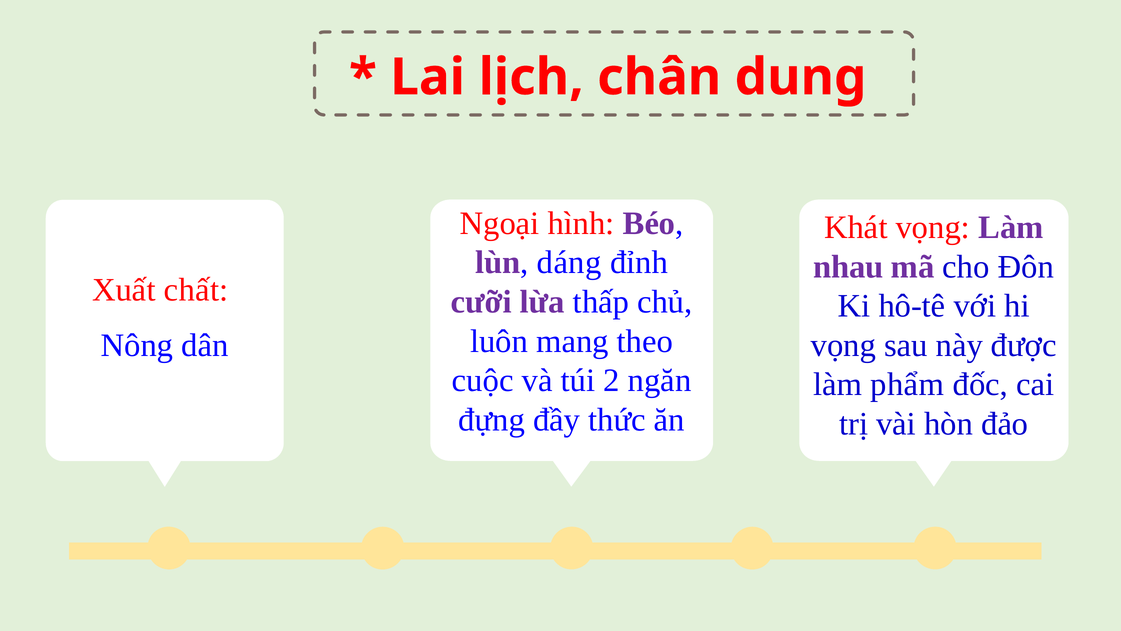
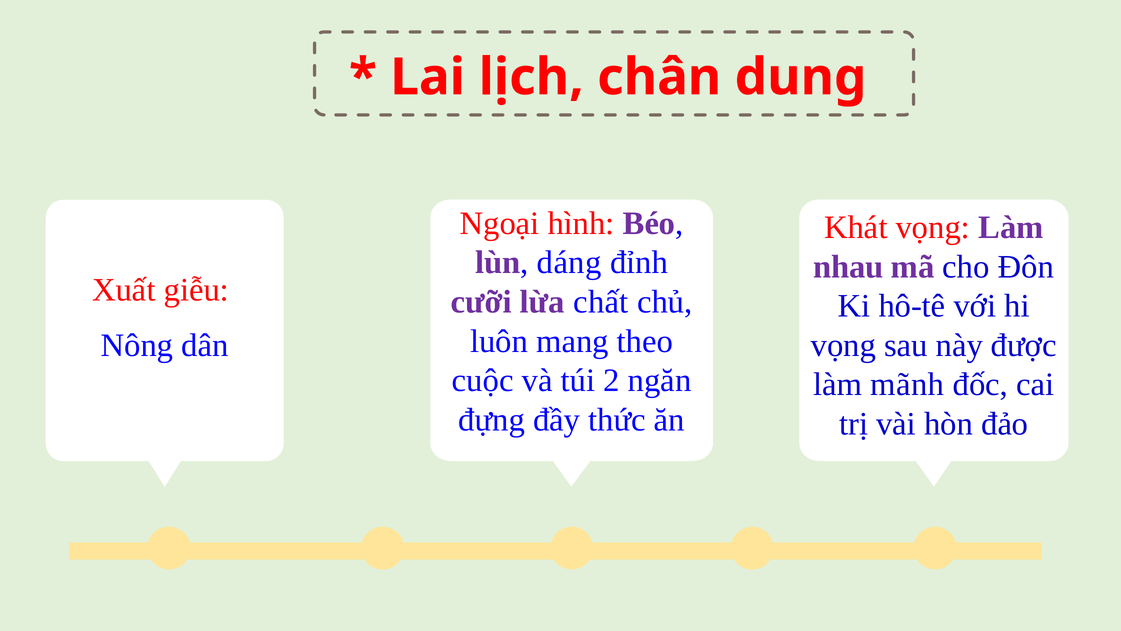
chất: chất -> giễu
thấp: thấp -> chất
phẩm: phẩm -> mãnh
